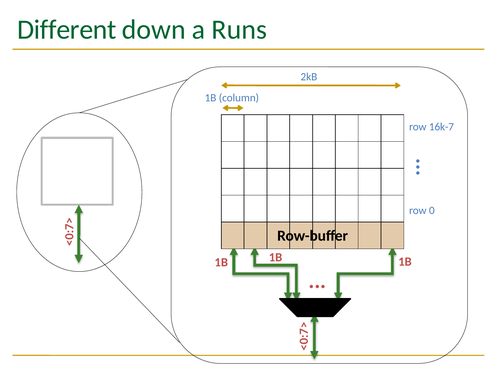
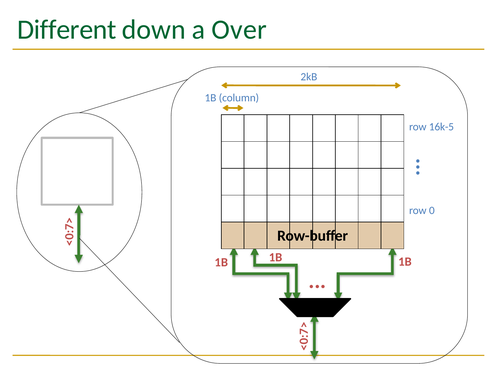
Runs: Runs -> Over
16k-7: 16k-7 -> 16k-5
